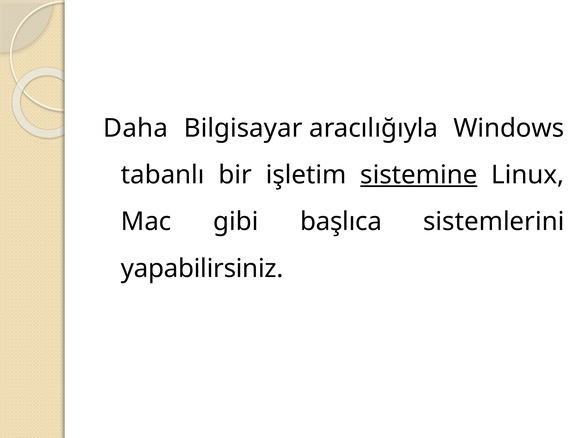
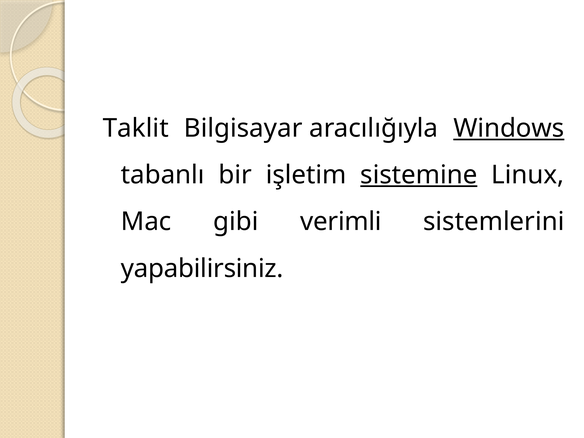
Daha: Daha -> Taklit
Windows underline: none -> present
başlıca: başlıca -> verimli
